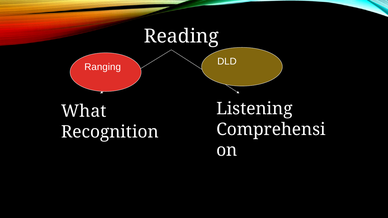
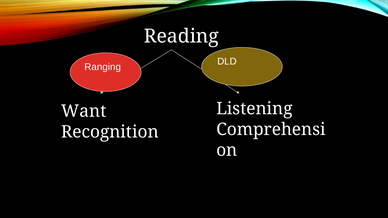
What: What -> Want
